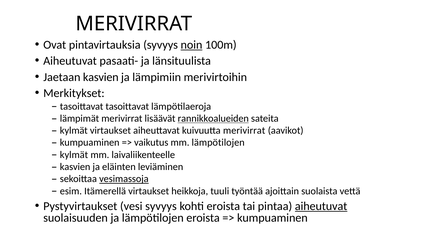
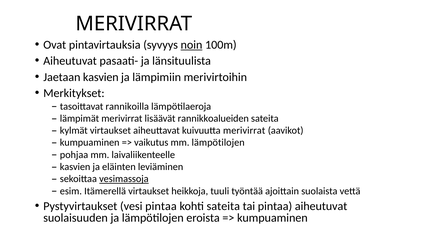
tasoittavat tasoittavat: tasoittavat -> rannikoilla
rannikkoalueiden underline: present -> none
kylmät at (74, 155): kylmät -> pohjaa
vesi syvyys: syvyys -> pintaa
kohti eroista: eroista -> sateita
aiheutuvat at (321, 206) underline: present -> none
